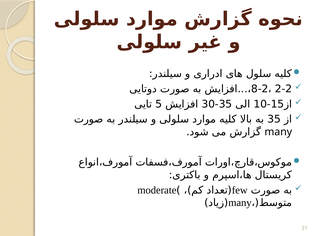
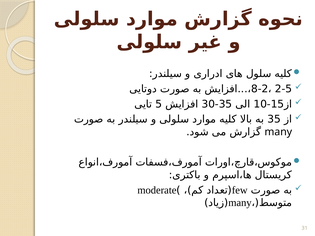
2-2: 2-2 -> 2-5
